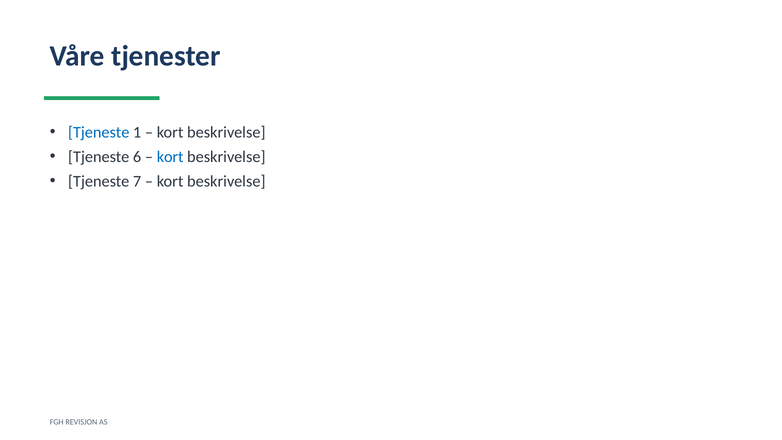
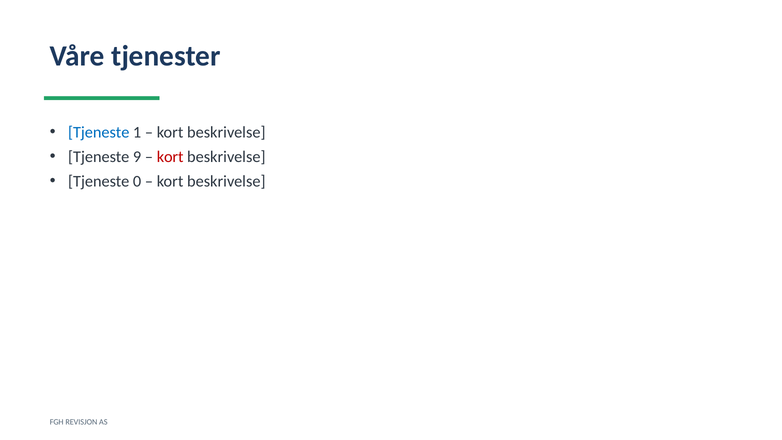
6: 6 -> 9
kort at (170, 157) colour: blue -> red
7: 7 -> 0
